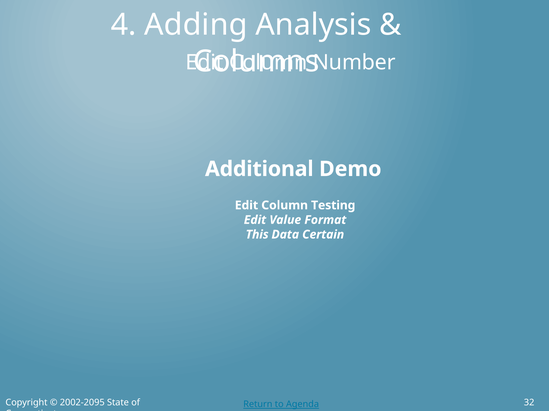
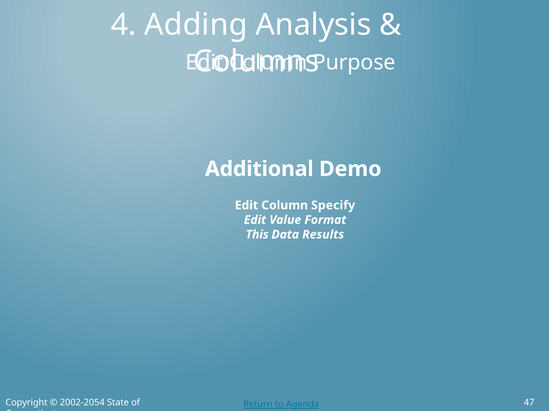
Number: Number -> Purpose
Testing: Testing -> Specify
Certain: Certain -> Results
2002-2095: 2002-2095 -> 2002-2054
32: 32 -> 47
